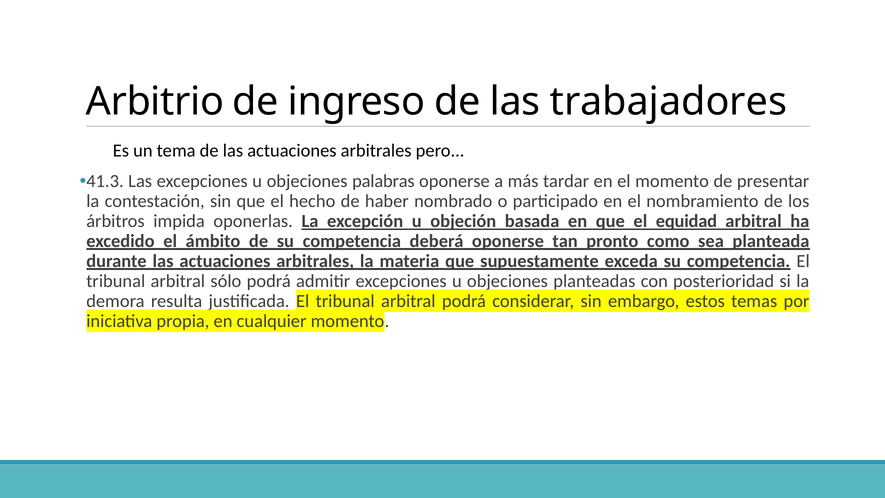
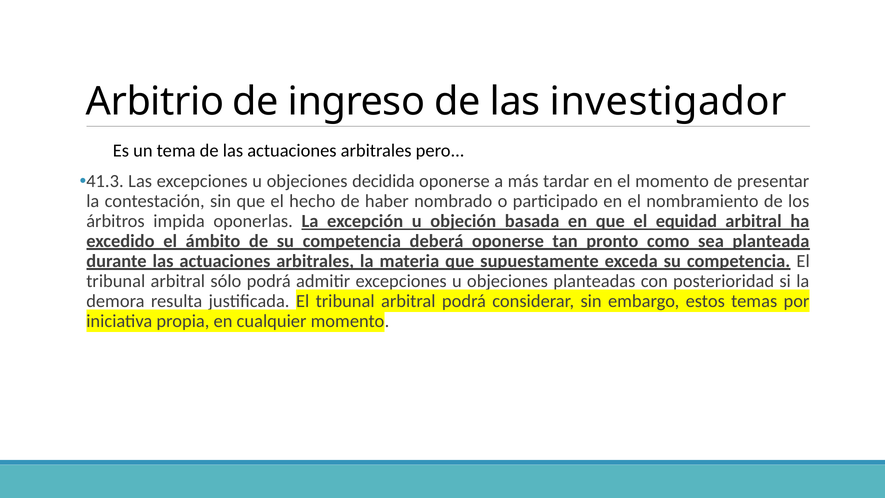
trabajadores: trabajadores -> investigador
palabras: palabras -> decidida
